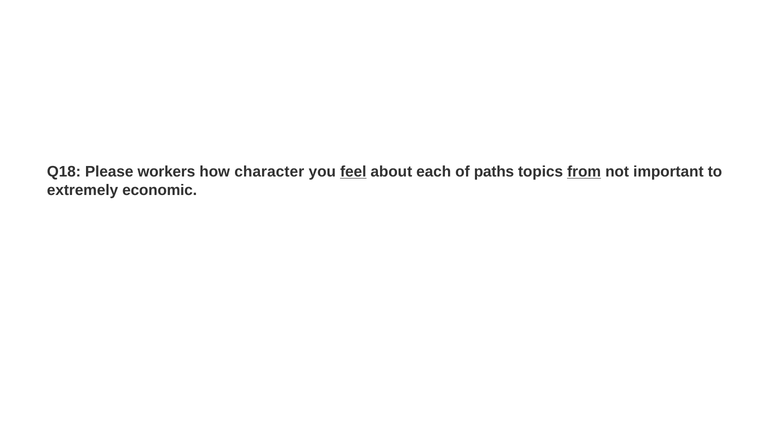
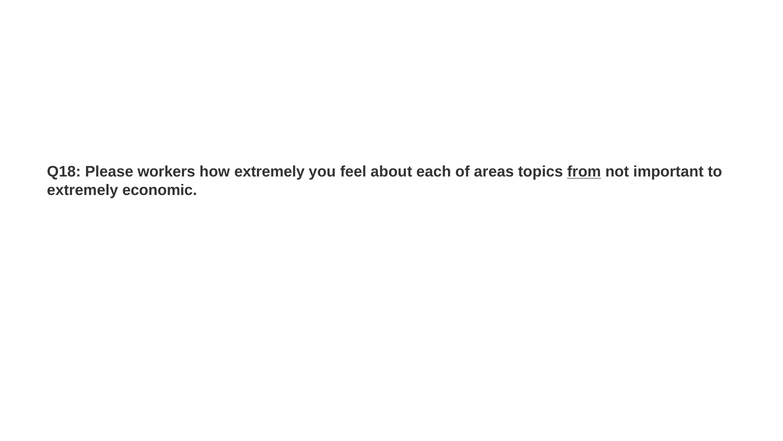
how character: character -> extremely
feel underline: present -> none
paths: paths -> areas
